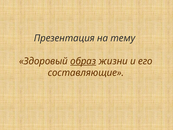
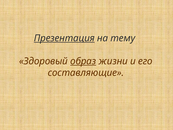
Презентация underline: none -> present
